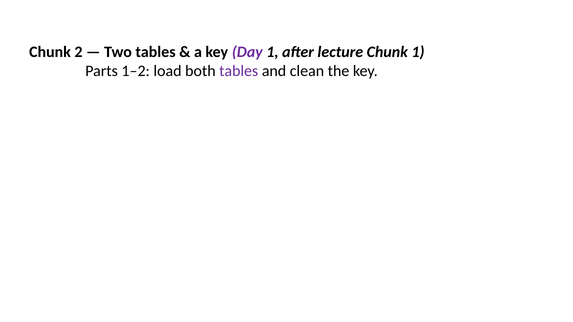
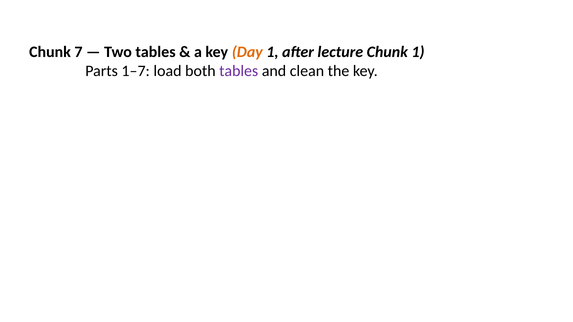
2: 2 -> 7
Day colour: purple -> orange
1–2: 1–2 -> 1–7
